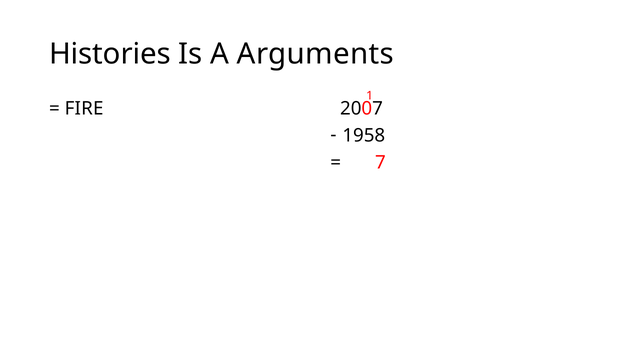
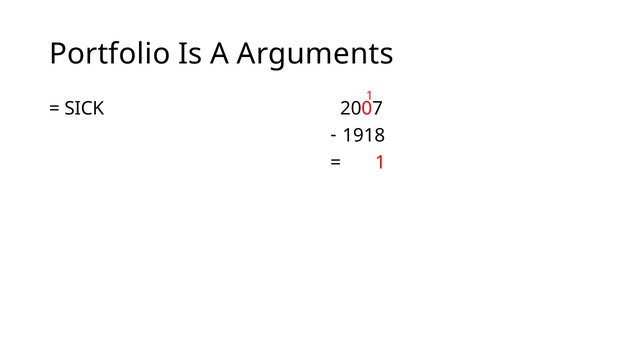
Histories: Histories -> Portfolio
FIRE: FIRE -> SICK
1958: 1958 -> 1918
7 at (380, 163): 7 -> 1
